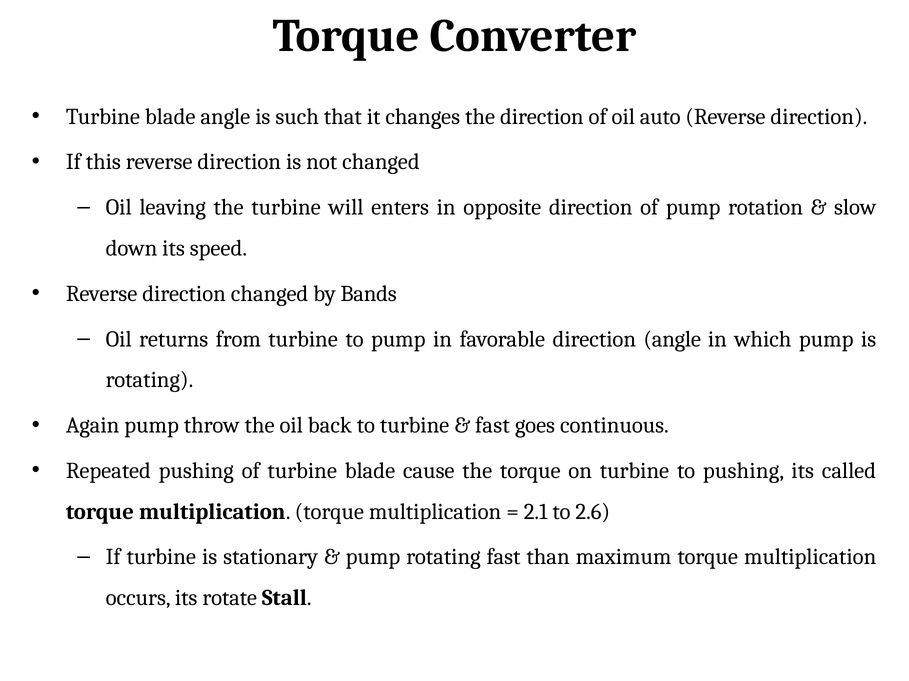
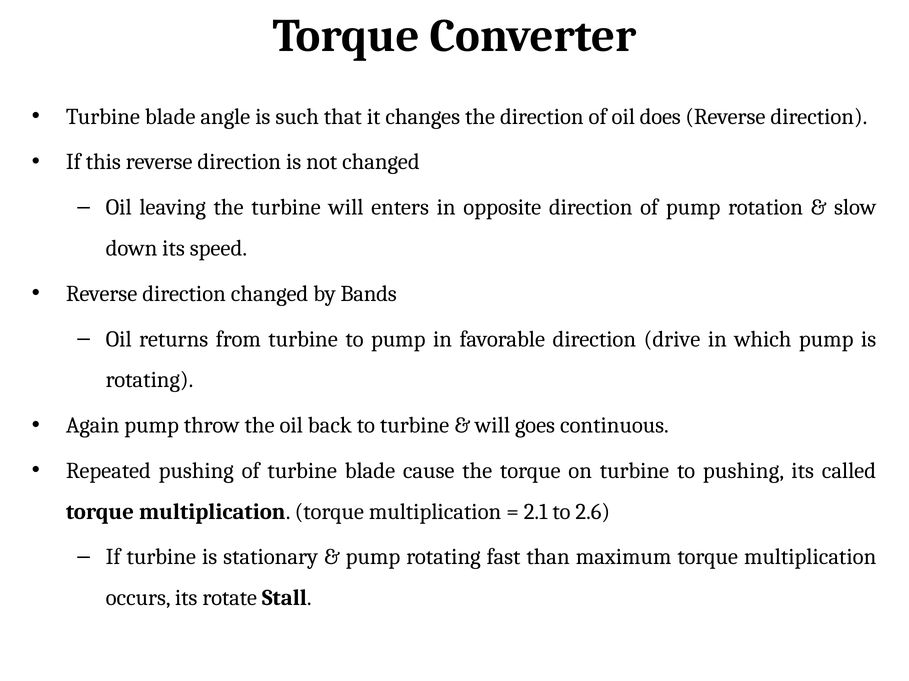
auto: auto -> does
direction angle: angle -> drive
fast at (492, 426): fast -> will
